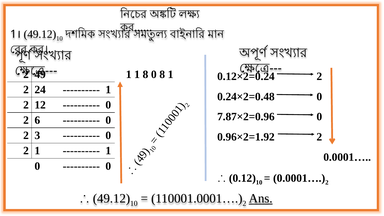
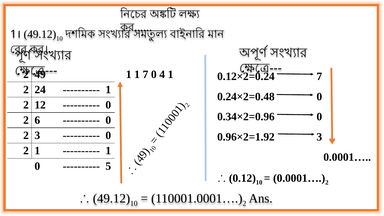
2 at (319, 76): 2 -> 7
1 8: 8 -> 7
0 8: 8 -> 4
7.87×2=0.96: 7.87×2=0.96 -> 0.34×2=0.96
0.96×2=1.92 2: 2 -> 3
0 at (108, 166): 0 -> 5
Ans underline: present -> none
